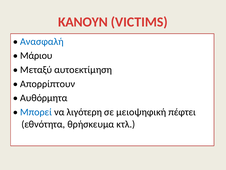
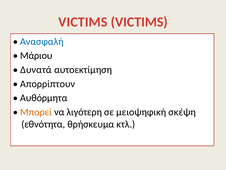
ΚΑΝΟΥΝ at (83, 22): ΚΑΝΟΥΝ -> VICTIMS
Μεταξύ: Μεταξύ -> Δυνατά
Μπορεί colour: blue -> orange
πέφτει: πέφτει -> σκέψη
